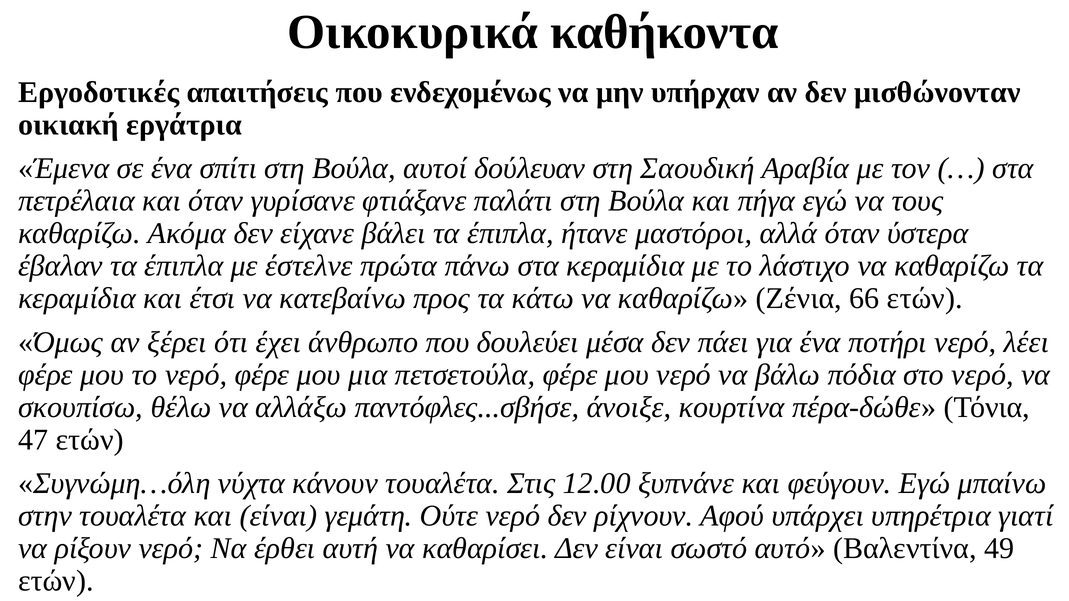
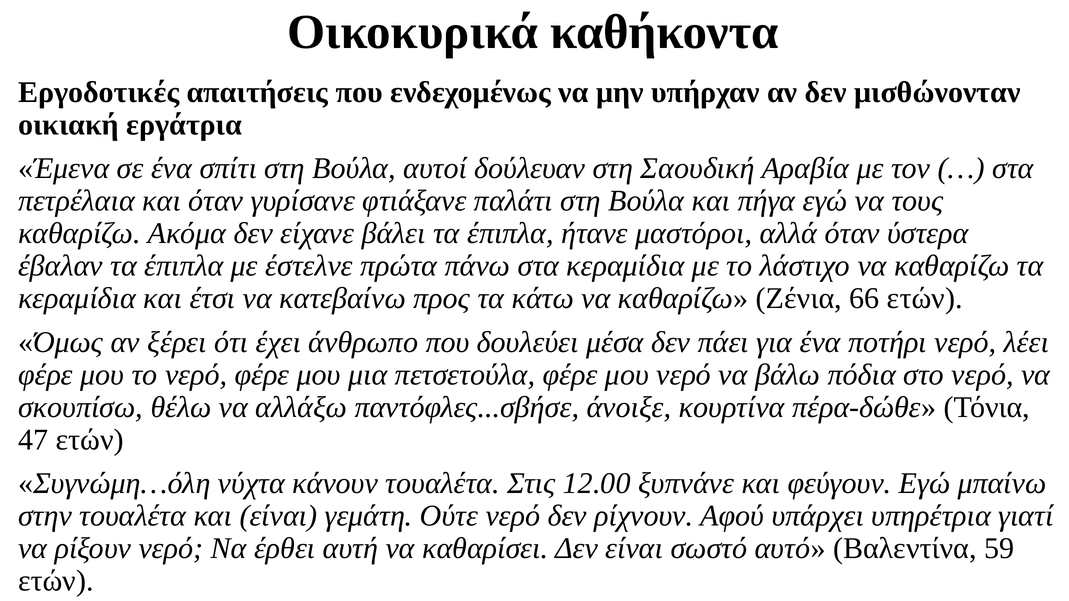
49: 49 -> 59
